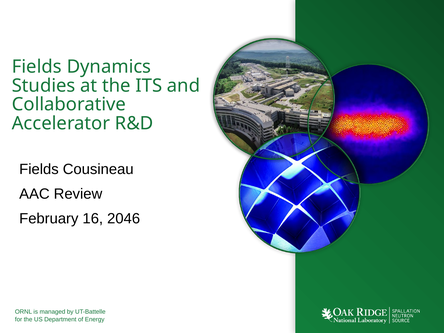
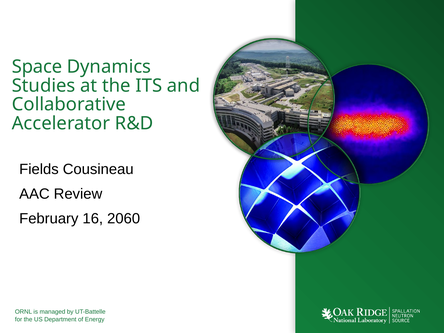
Fields at (37, 67): Fields -> Space
2046: 2046 -> 2060
